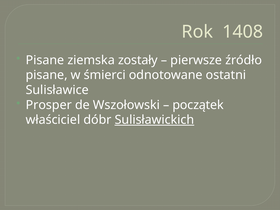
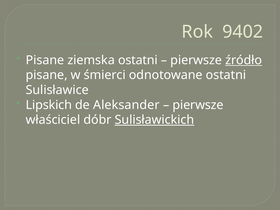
1408: 1408 -> 9402
ziemska zostały: zostały -> ostatni
źródło underline: none -> present
Prosper: Prosper -> Lipskich
Wszołowski: Wszołowski -> Aleksander
początek at (198, 105): początek -> pierwsze
